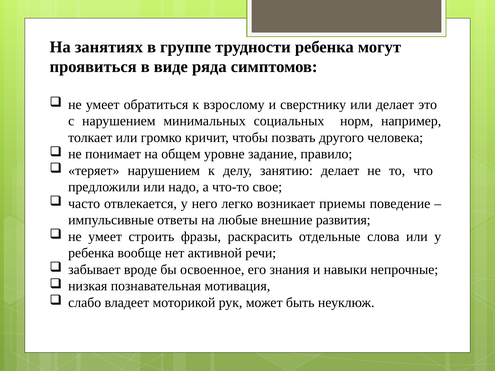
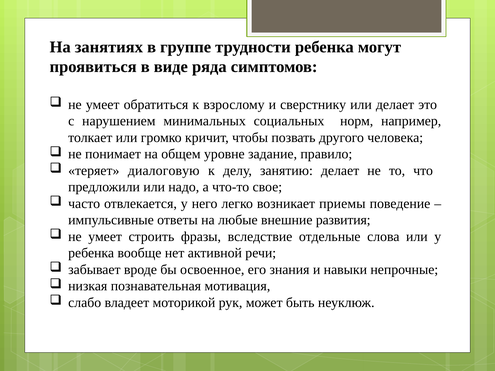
теряет нарушением: нарушением -> диалоговую
раскрасить: раскрасить -> вследствие
